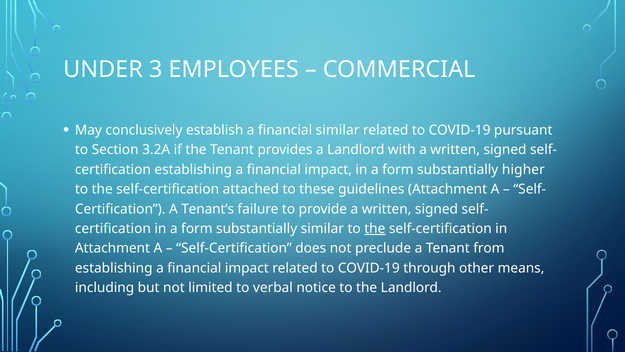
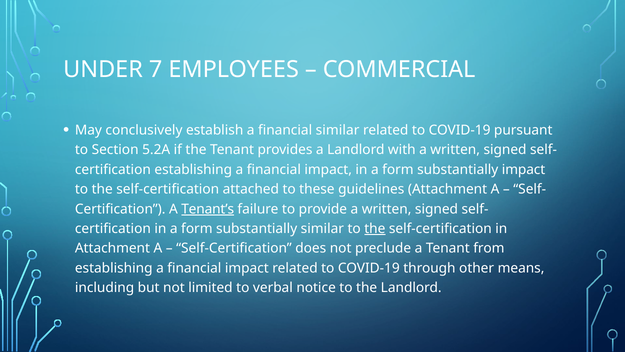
3: 3 -> 7
3.2A: 3.2A -> 5.2A
substantially higher: higher -> impact
Tenant’s underline: none -> present
